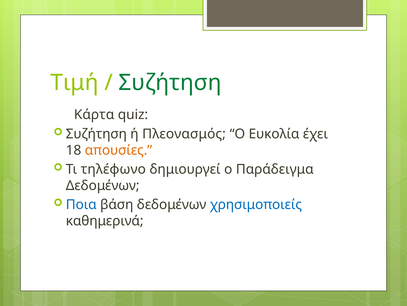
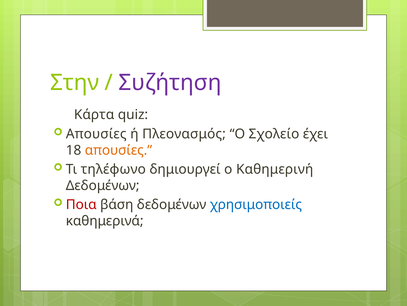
Τιμή: Τιμή -> Στην
Συζήτηση at (170, 83) colour: green -> purple
Συζήτηση at (96, 134): Συζήτηση -> Απουσίες
Ευκολία: Ευκολία -> Σχολείο
Παράδειγμα: Παράδειγμα -> Καθημερινή
Ποια colour: blue -> red
